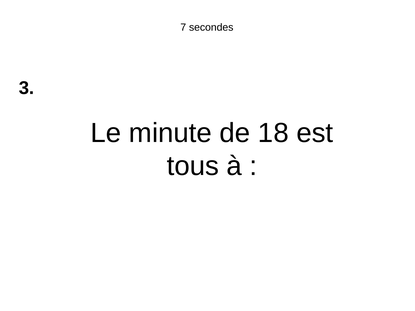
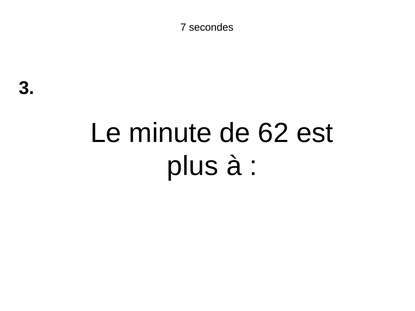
18: 18 -> 62
tous: tous -> plus
